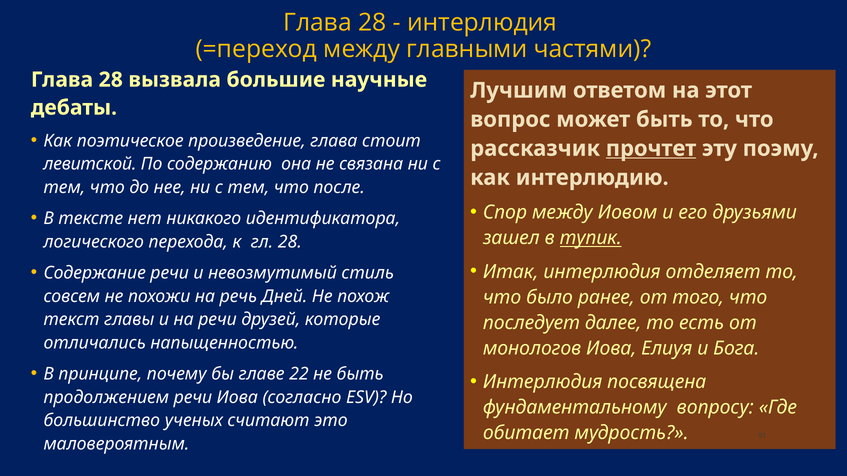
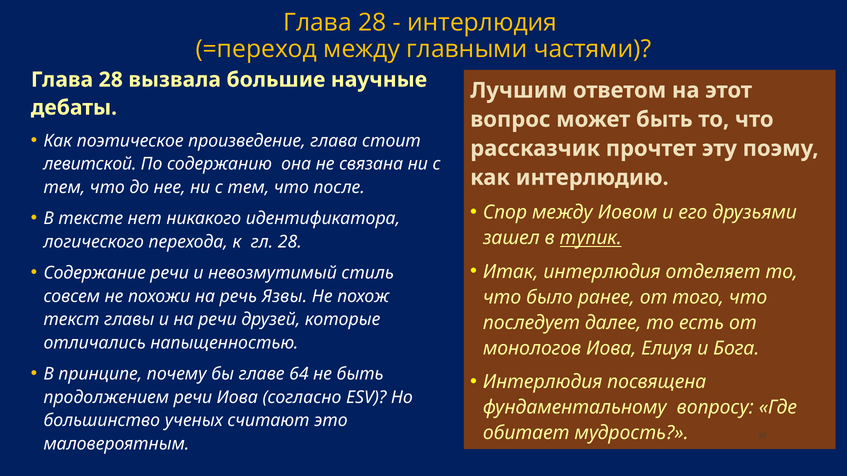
прочтет underline: present -> none
Дней: Дней -> Язвы
22: 22 -> 64
